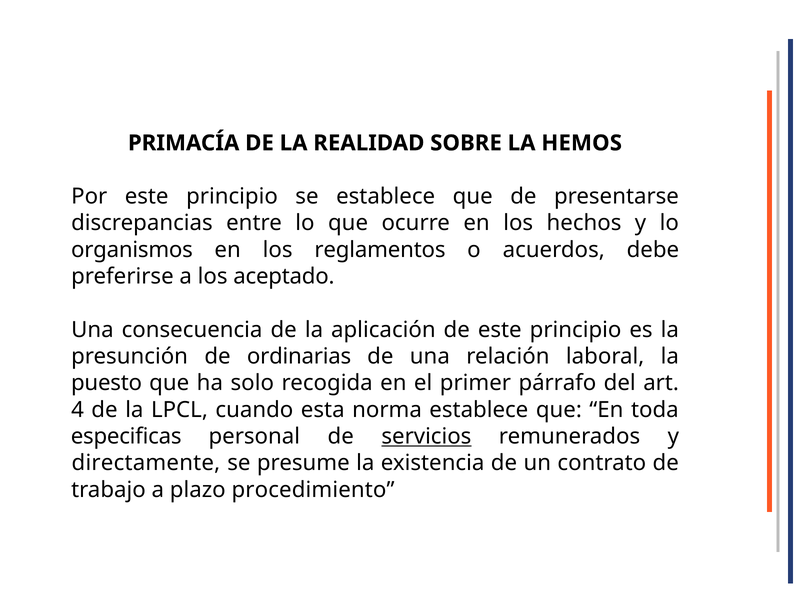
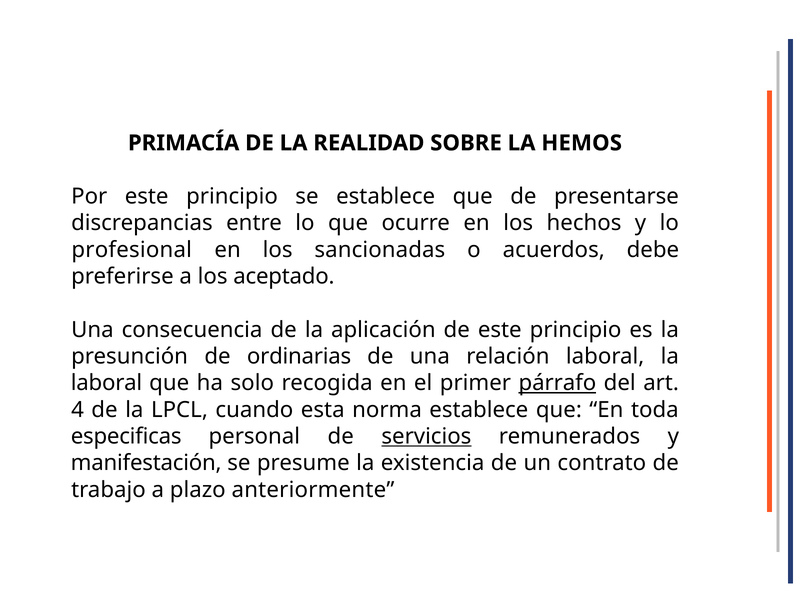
organismos: organismos -> profesional
reglamentos: reglamentos -> sancionadas
puesto at (107, 383): puesto -> laboral
párrafo underline: none -> present
directamente: directamente -> manifestación
procedimiento: procedimiento -> anteriormente
